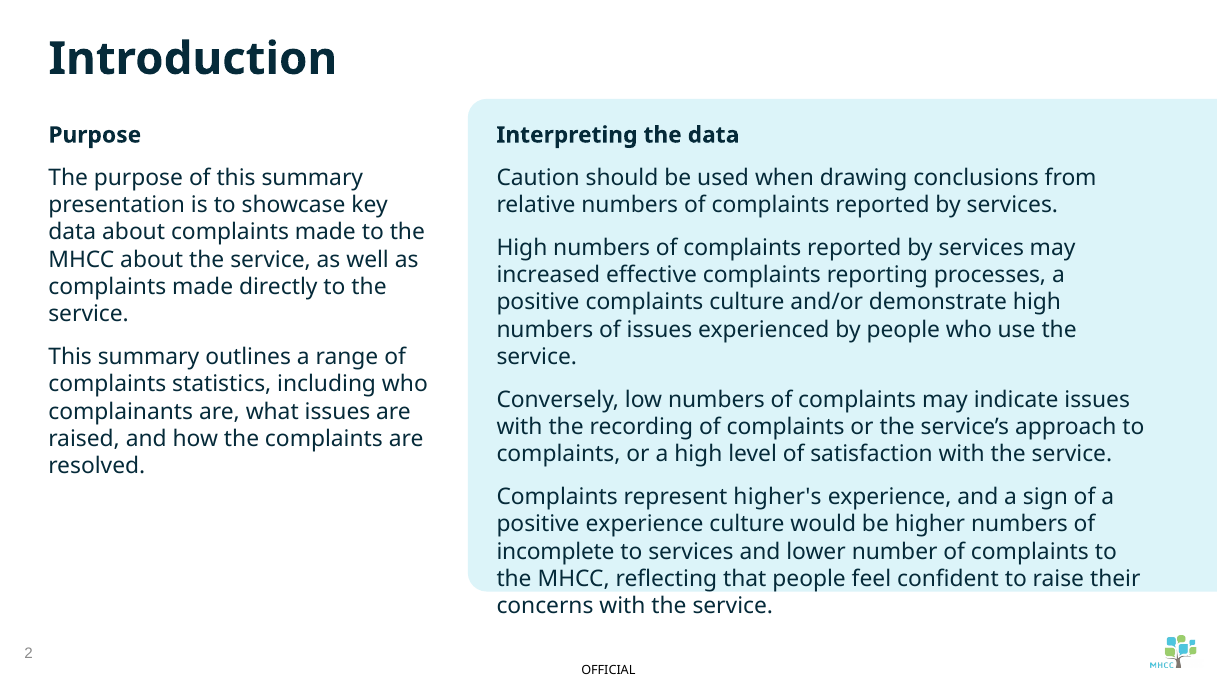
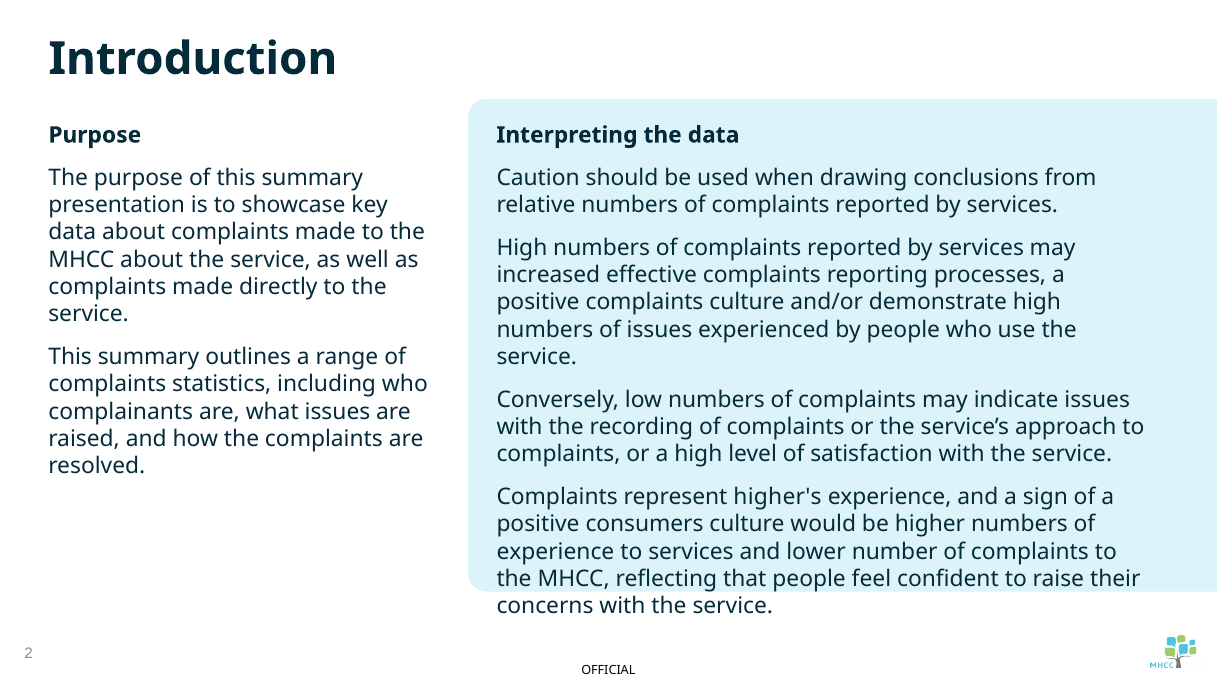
positive experience: experience -> consumers
incomplete at (556, 552): incomplete -> experience
